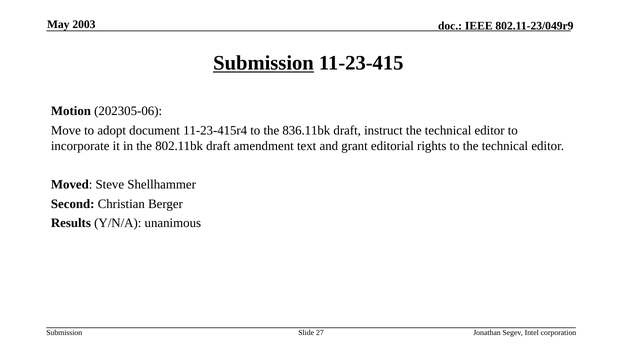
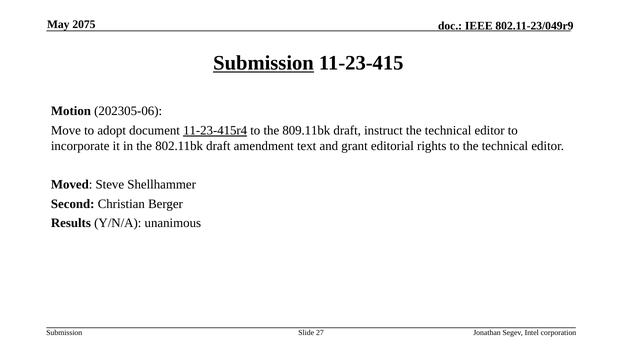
2003: 2003 -> 2075
11-23-415r4 underline: none -> present
836.11bk: 836.11bk -> 809.11bk
